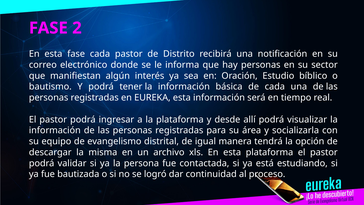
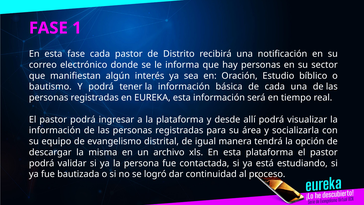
2: 2 -> 1
